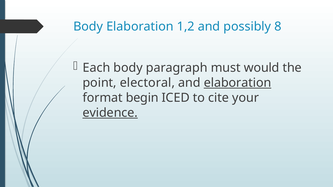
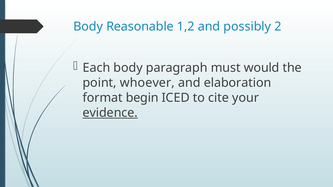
Body Elaboration: Elaboration -> Reasonable
8: 8 -> 2
electoral: electoral -> whoever
elaboration at (238, 83) underline: present -> none
